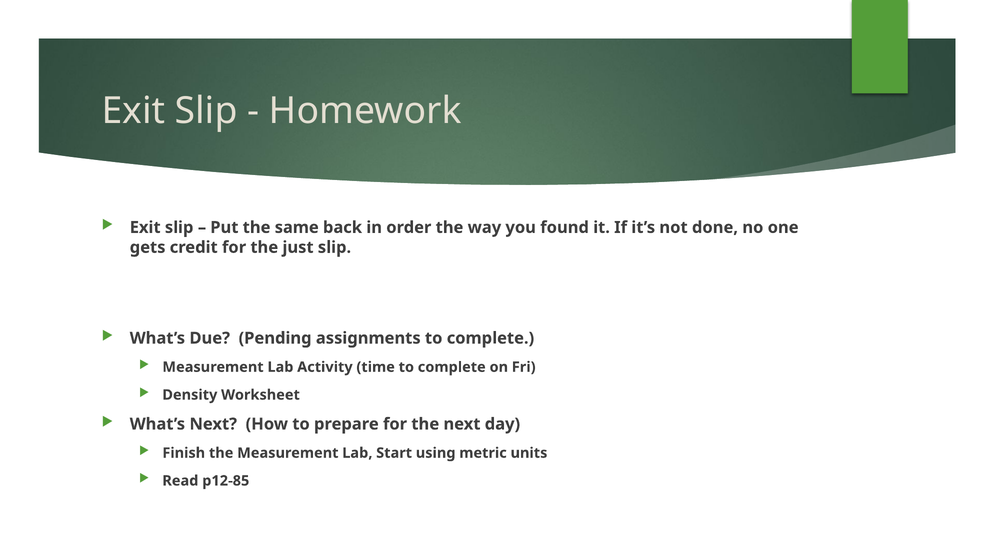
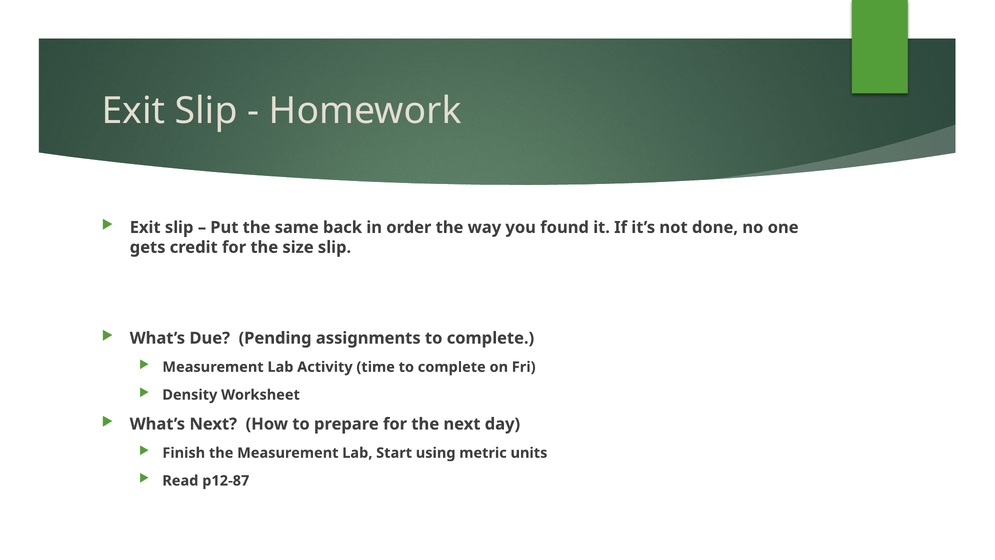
just: just -> size
p12-85: p12-85 -> p12-87
